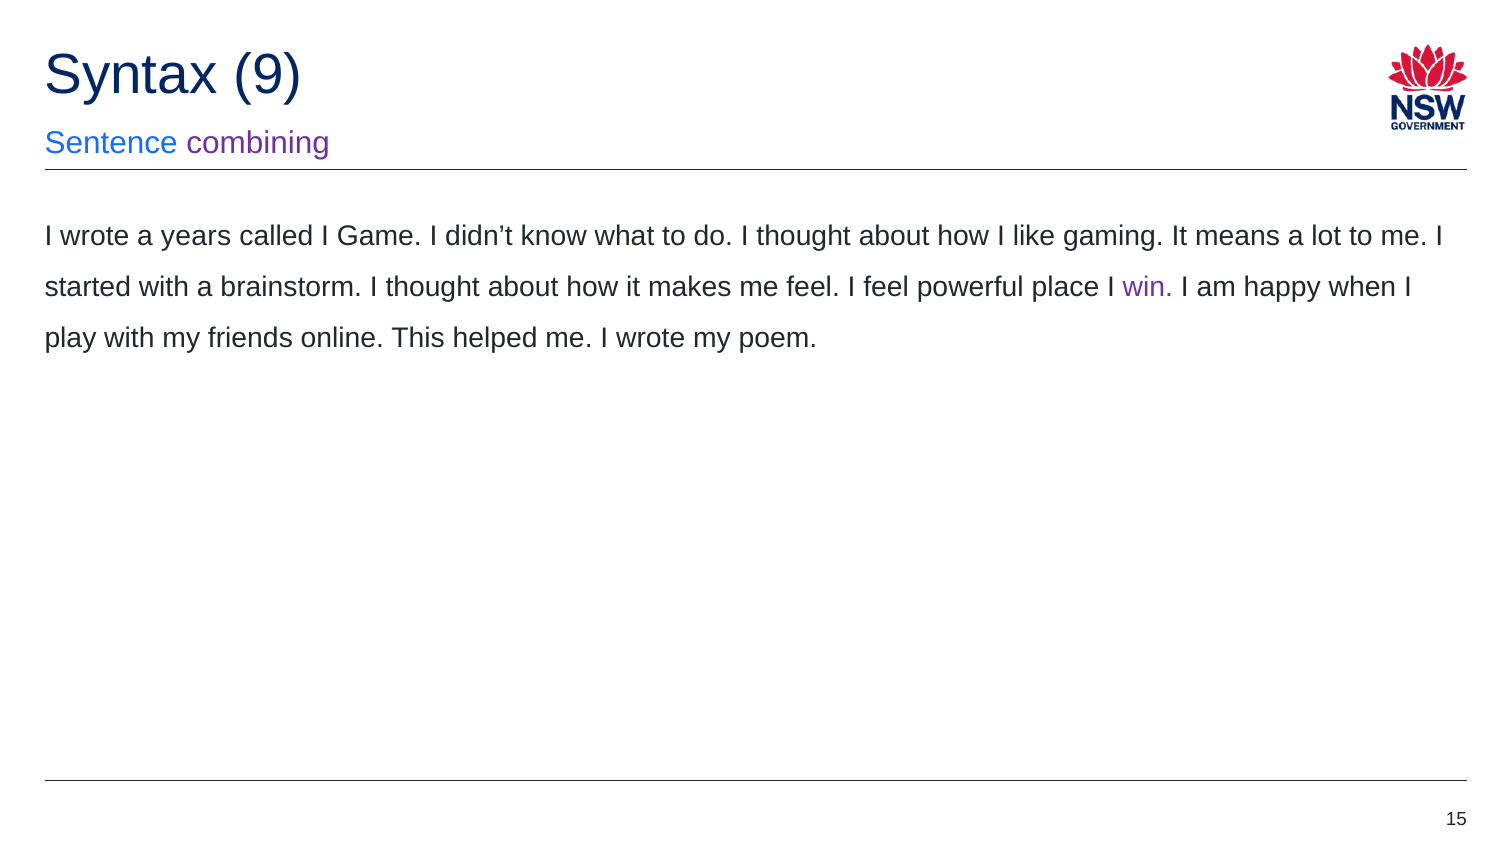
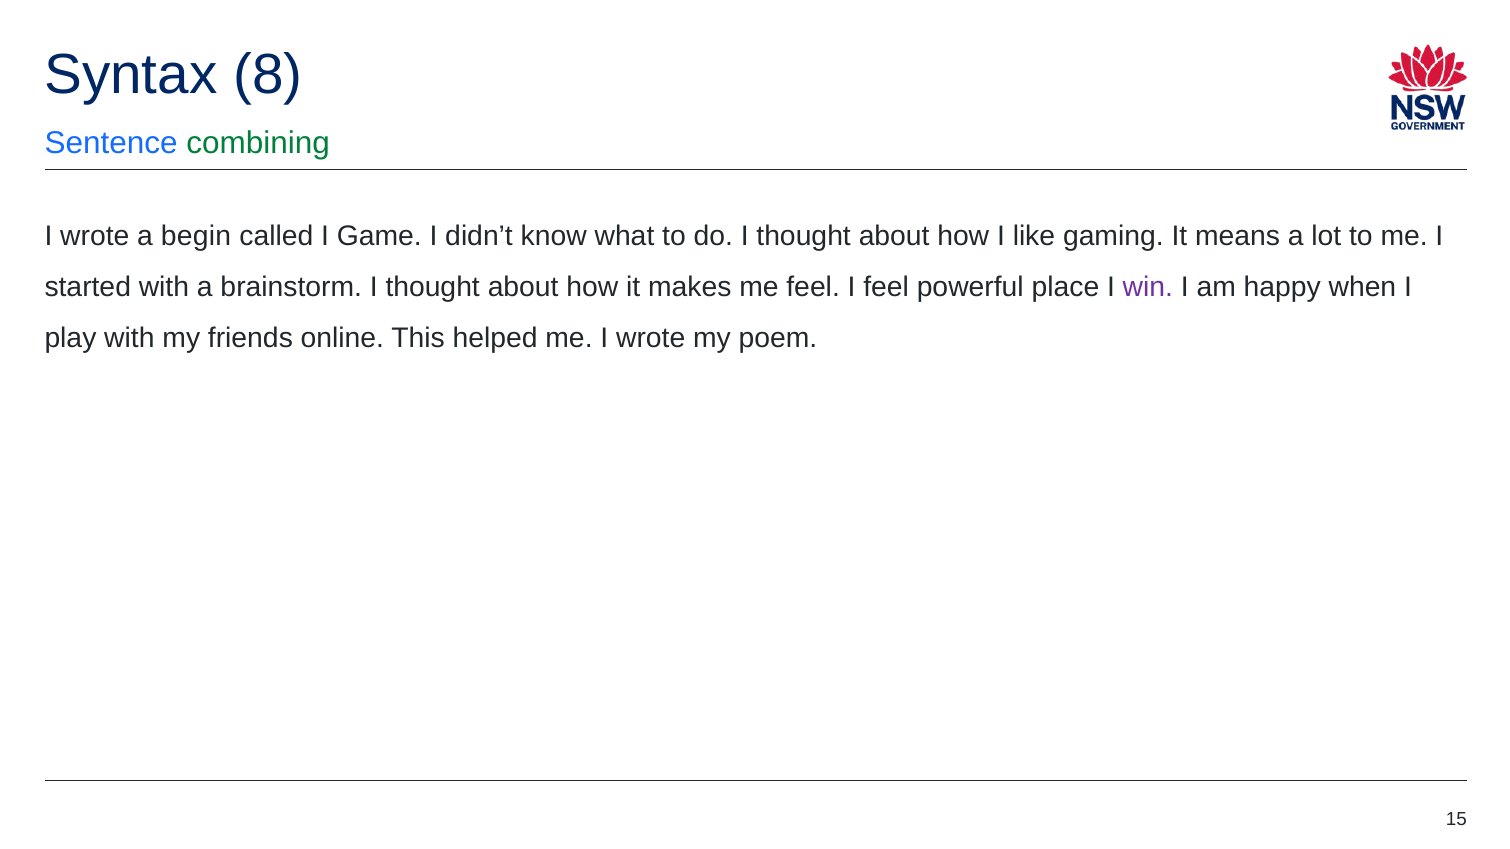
9: 9 -> 8
combining colour: purple -> green
years: years -> begin
